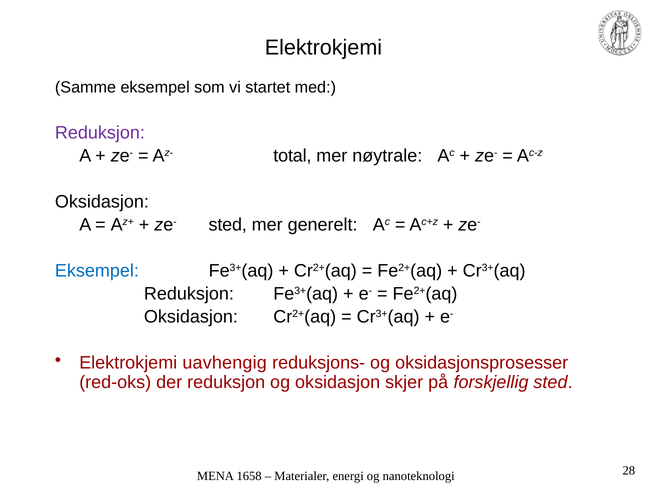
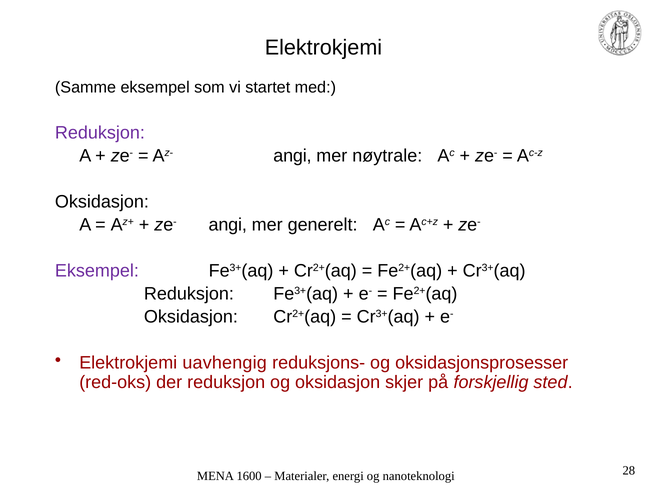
Az- total: total -> angi
ze- sted: sted -> angi
Eksempel at (97, 270) colour: blue -> purple
1658: 1658 -> 1600
